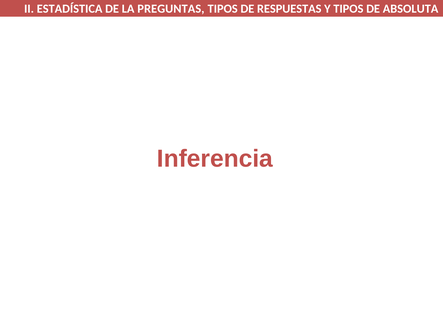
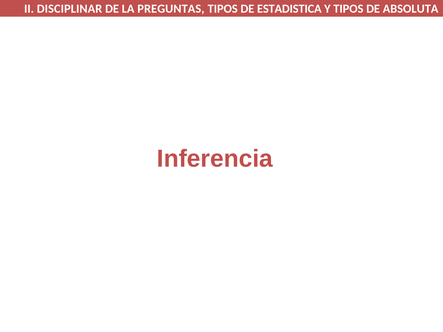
ESTADÍSTICA: ESTADÍSTICA -> DISCIPLINAR
RESPUESTAS: RESPUESTAS -> ESTADISTICA
